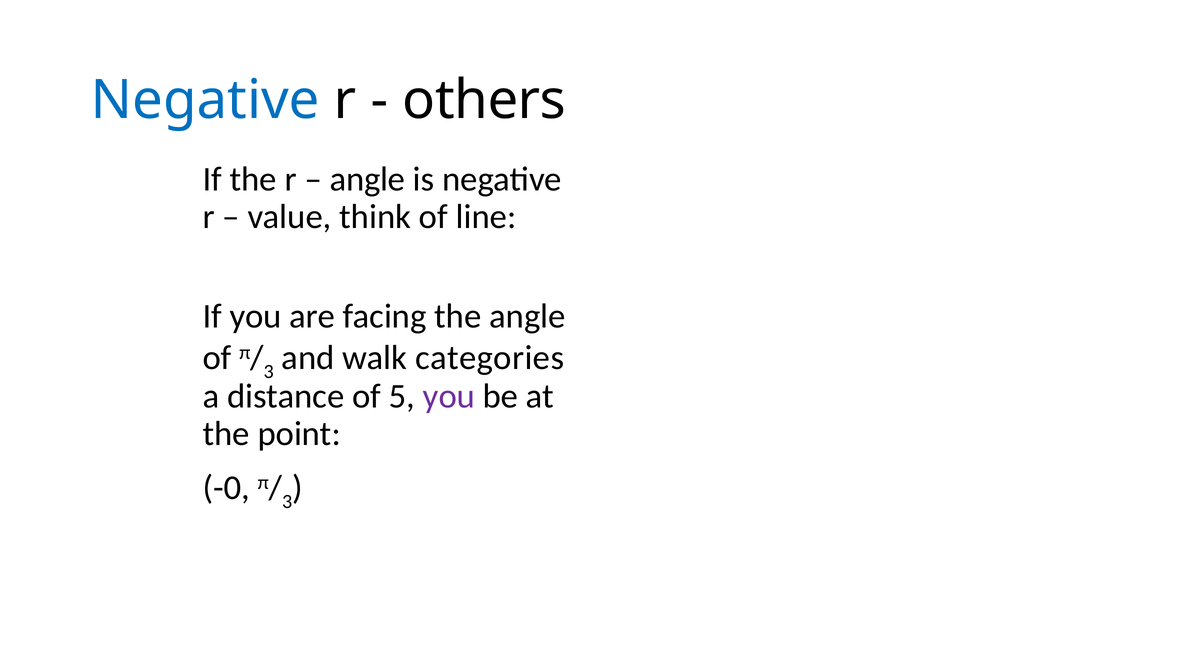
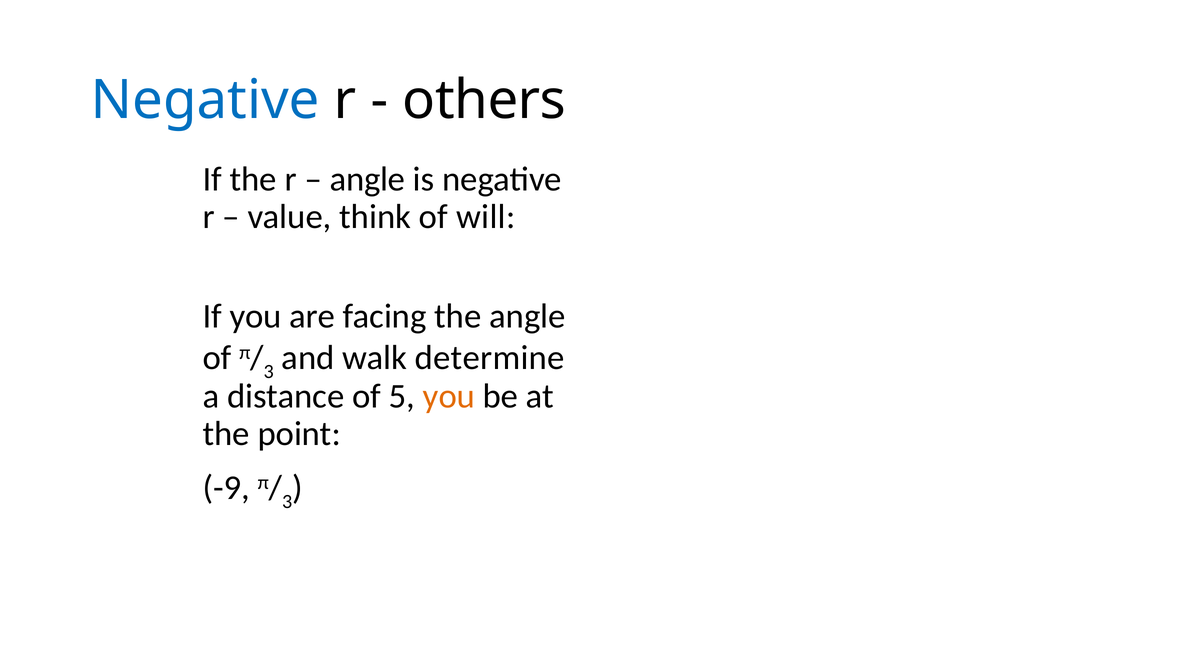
line: line -> will
categories: categories -> determine
you at (449, 397) colour: purple -> orange
-0: -0 -> -9
